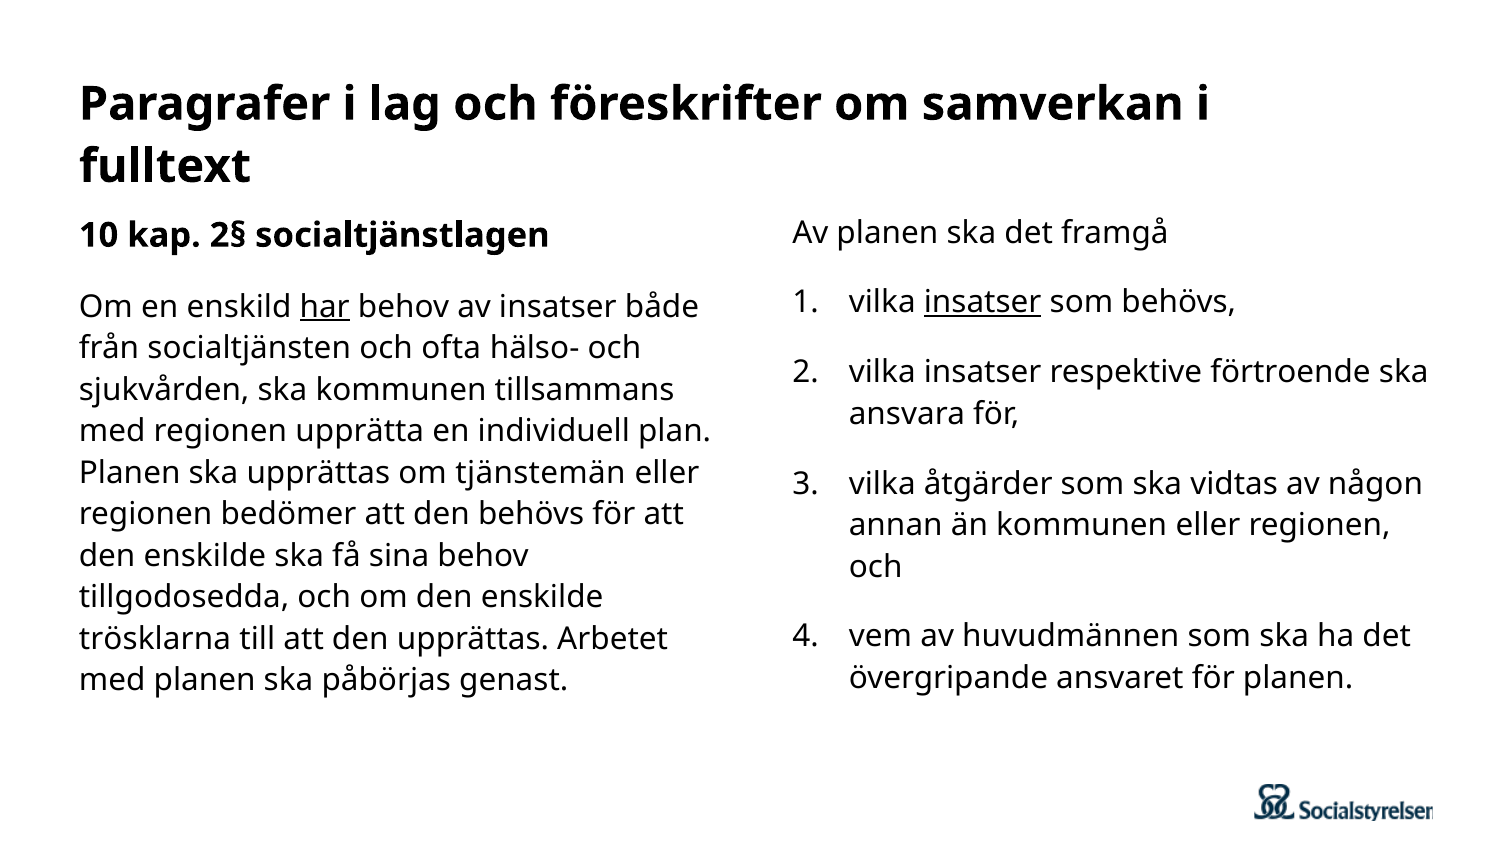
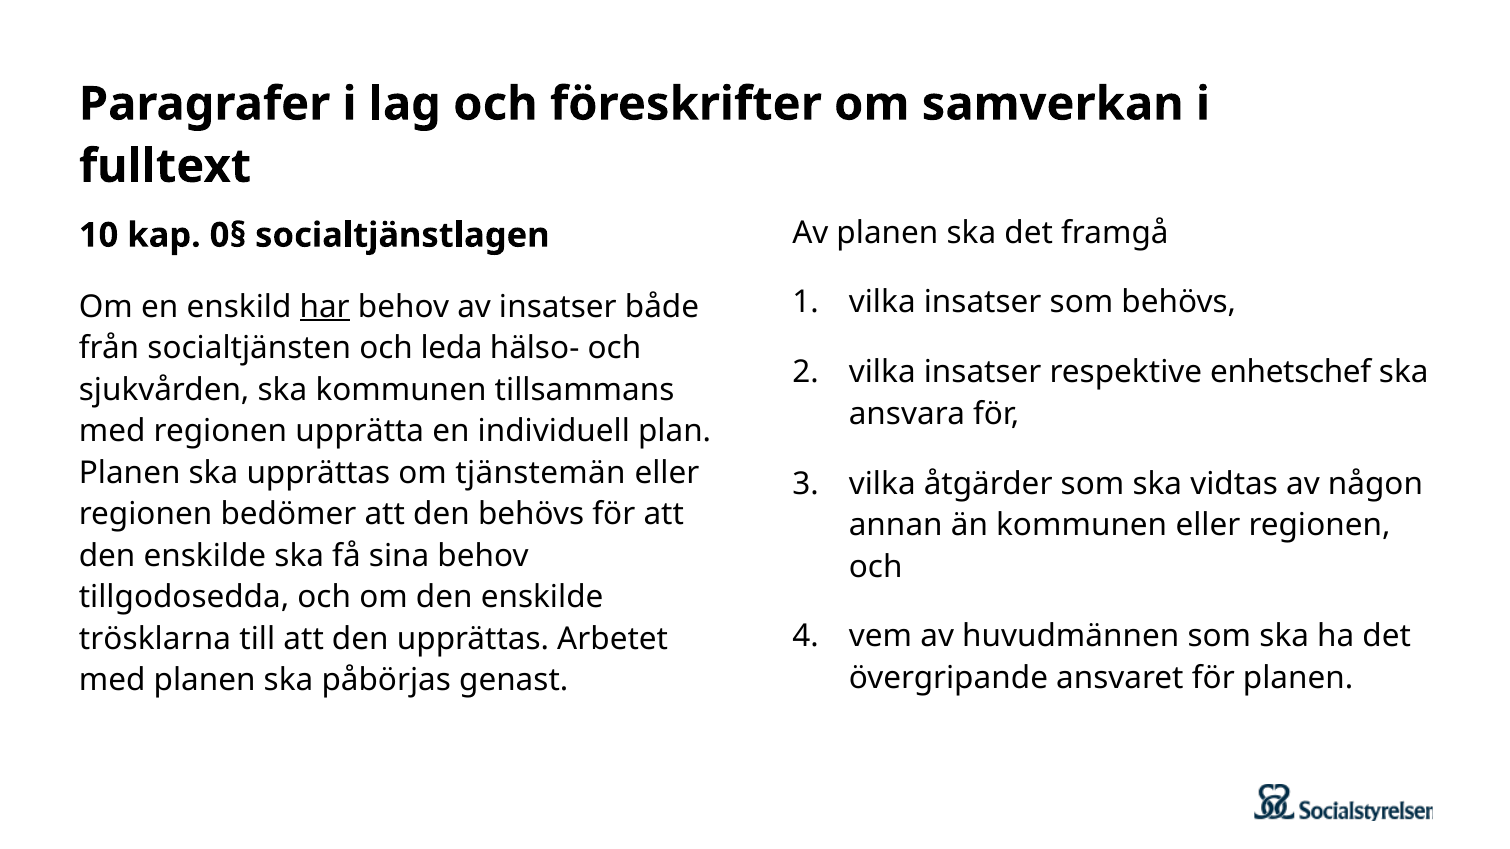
2§: 2§ -> 0§
insatser at (983, 303) underline: present -> none
ofta: ofta -> leda
förtroende: förtroende -> enhetschef
